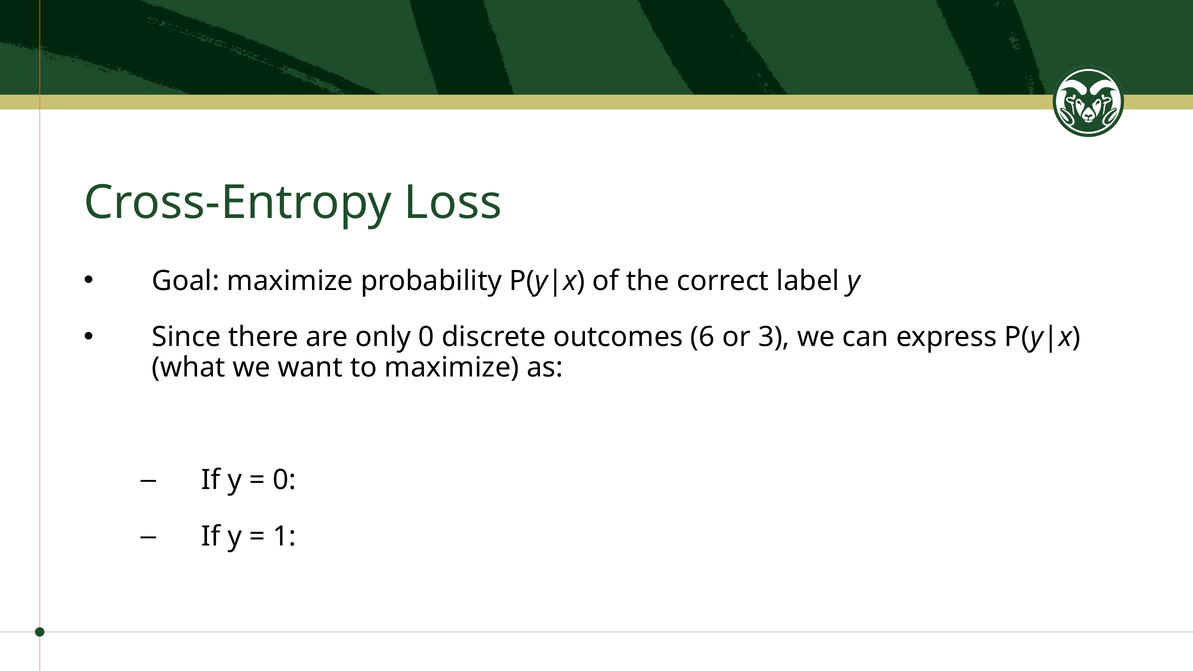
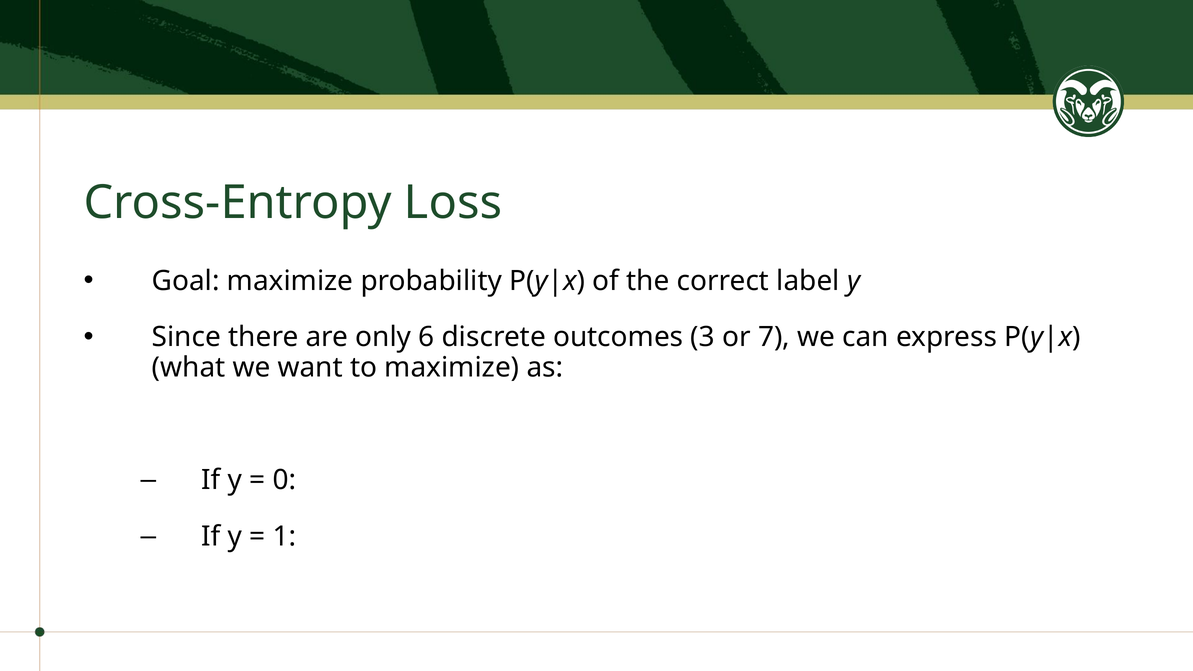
only 0: 0 -> 6
6: 6 -> 3
3: 3 -> 7
